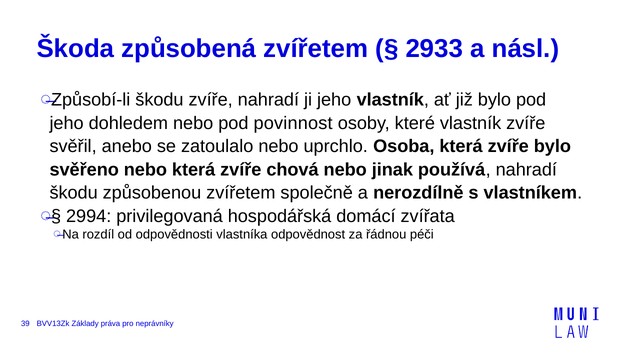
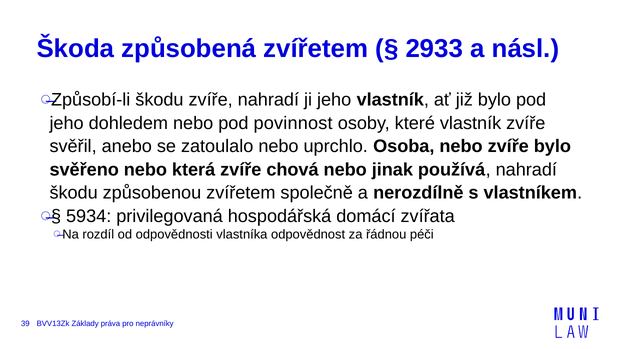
Osoba která: která -> nebo
2994: 2994 -> 5934
